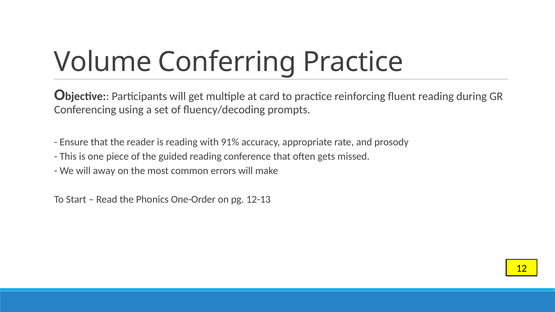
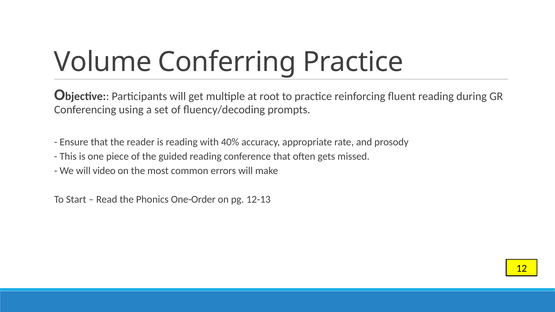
card: card -> root
91%: 91% -> 40%
away: away -> video
